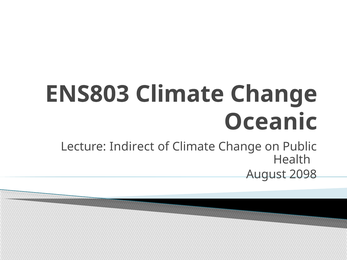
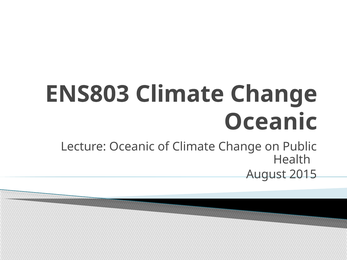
Lecture Indirect: Indirect -> Oceanic
2098: 2098 -> 2015
